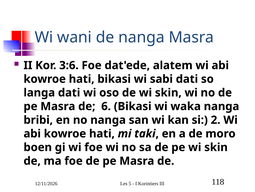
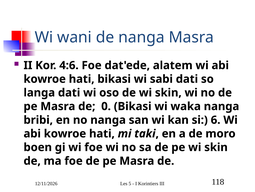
3:6: 3:6 -> 4:6
6: 6 -> 0
2: 2 -> 6
